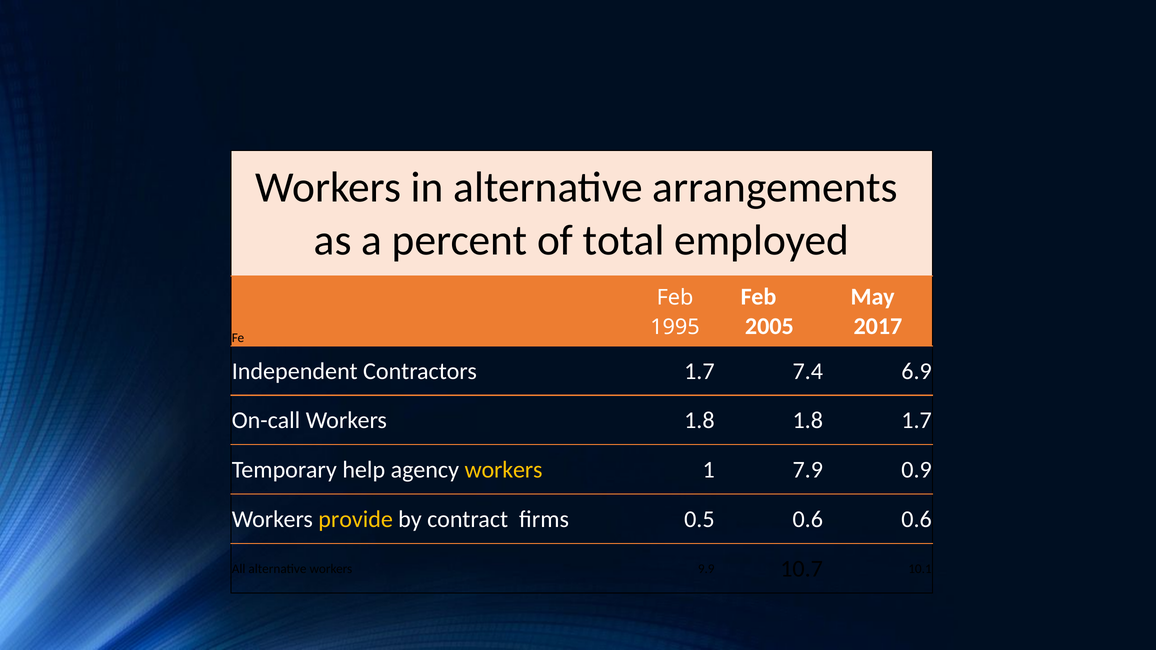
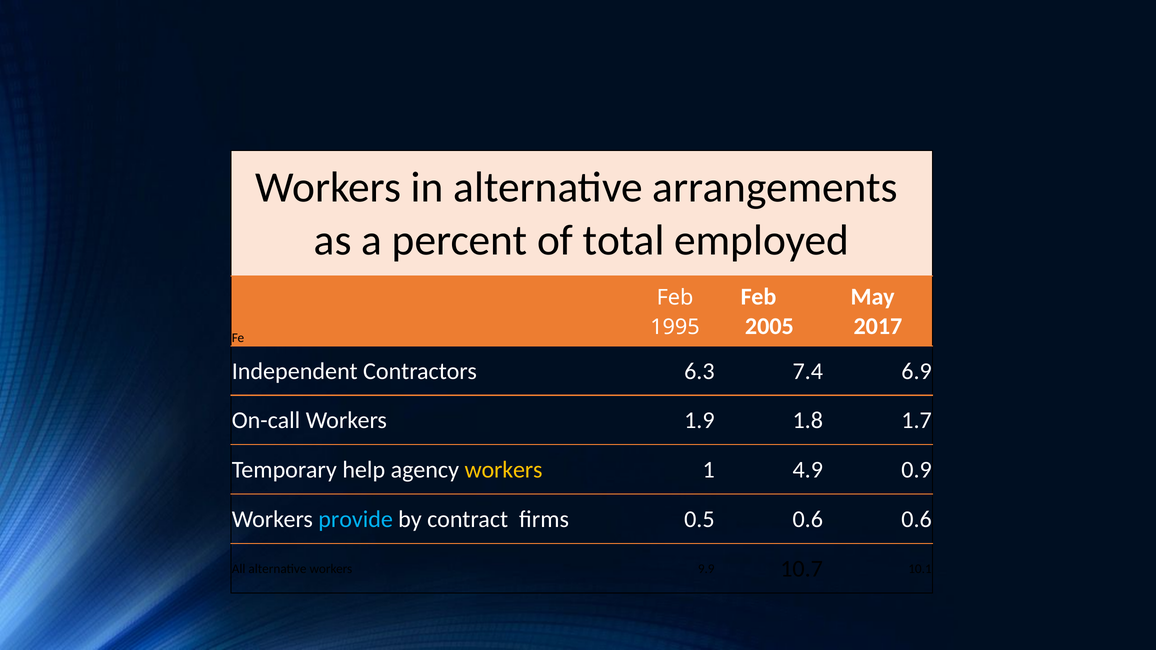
Contractors 1.7: 1.7 -> 6.3
Workers 1.8: 1.8 -> 1.9
7.9: 7.9 -> 4.9
provide colour: yellow -> light blue
